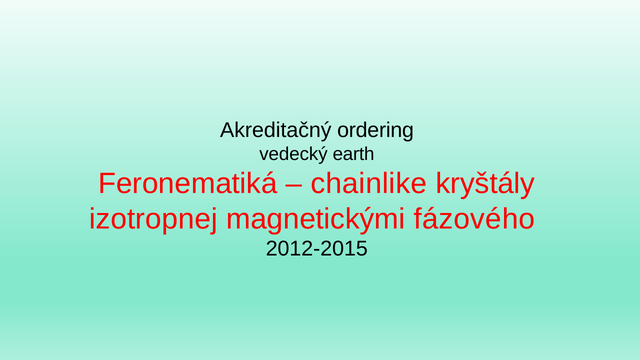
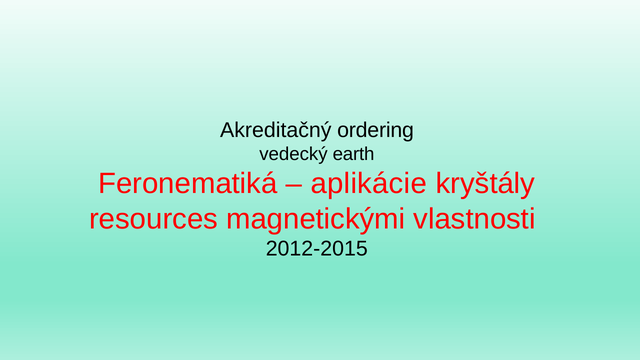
chainlike: chainlike -> aplikácie
izotropnej: izotropnej -> resources
fázového: fázového -> vlastnosti
